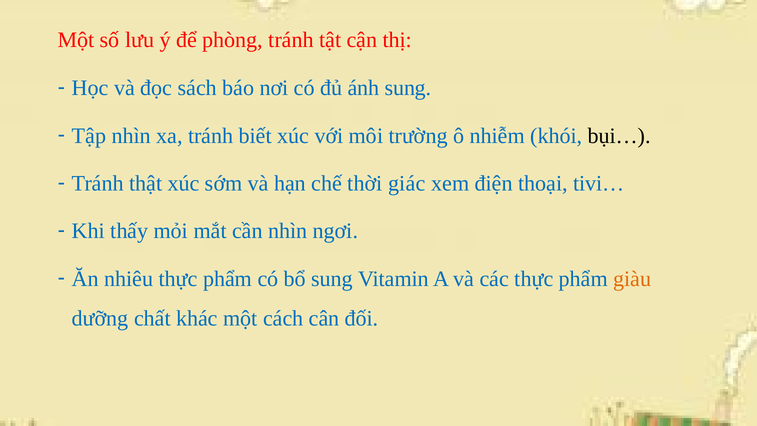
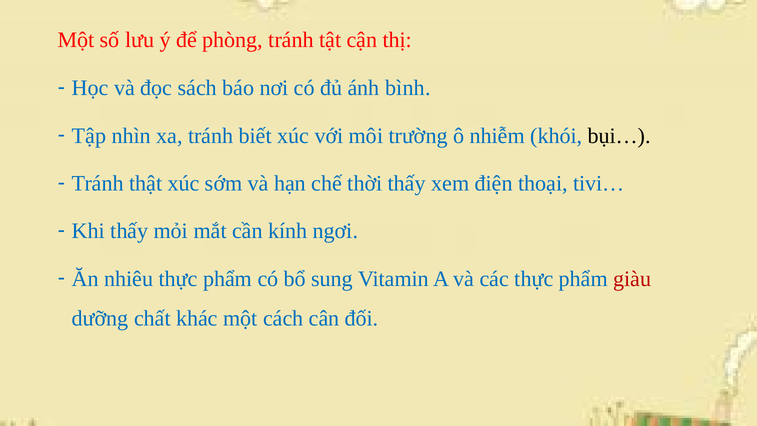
ánh sung: sung -> bình
thời giác: giác -> thấy
cần nhìn: nhìn -> kính
giàu colour: orange -> red
